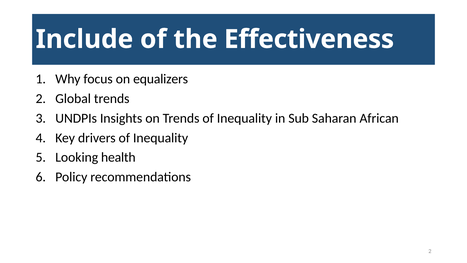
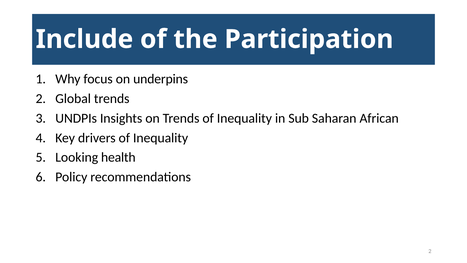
Effectiveness: Effectiveness -> Participation
equalizers: equalizers -> underpins
